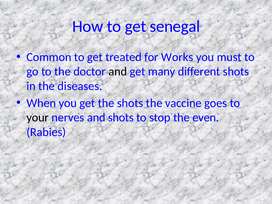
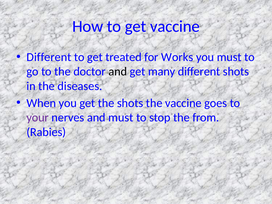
get senegal: senegal -> vaccine
Common at (49, 57): Common -> Different
your colour: black -> purple
and shots: shots -> must
even: even -> from
